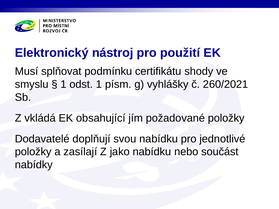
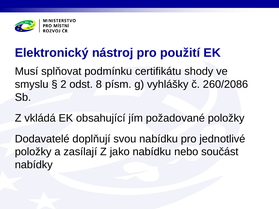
1 at (64, 85): 1 -> 2
odst 1: 1 -> 8
260/2021: 260/2021 -> 260/2086
